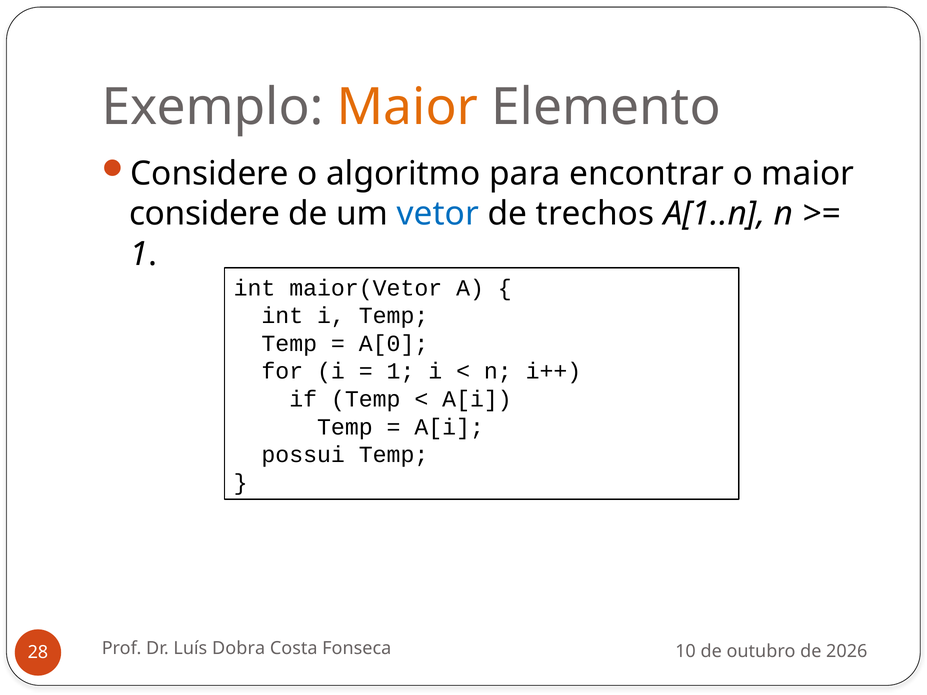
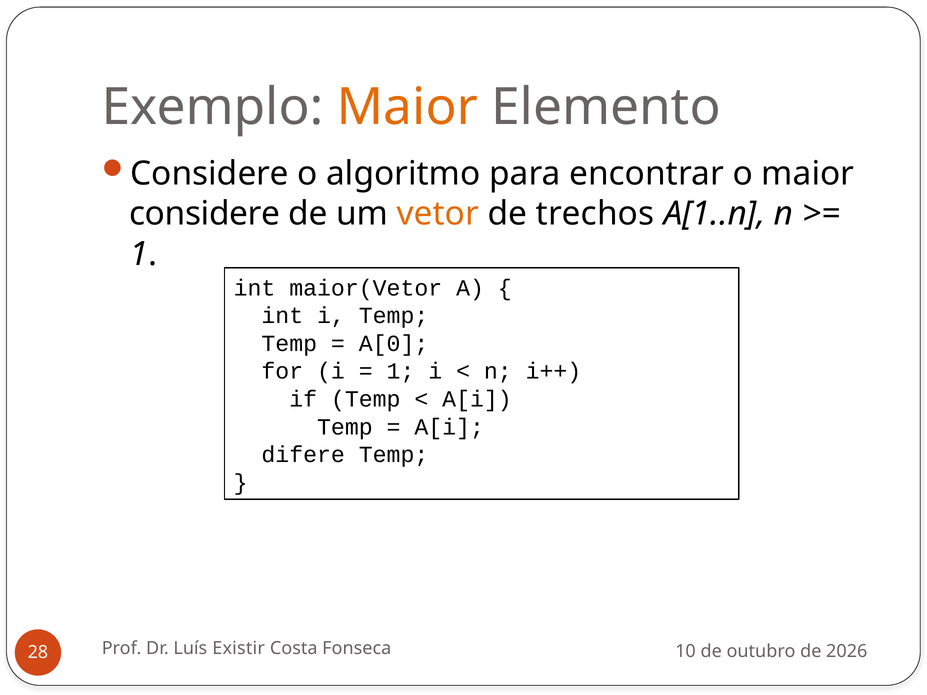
vetor colour: blue -> orange
possui: possui -> difere
Dobra: Dobra -> Existir
